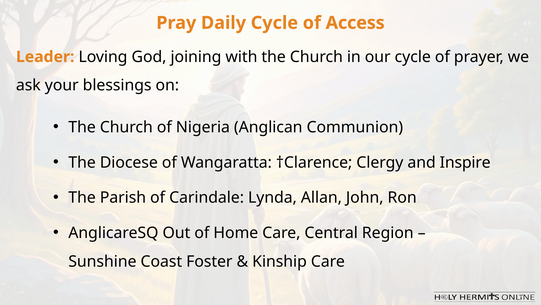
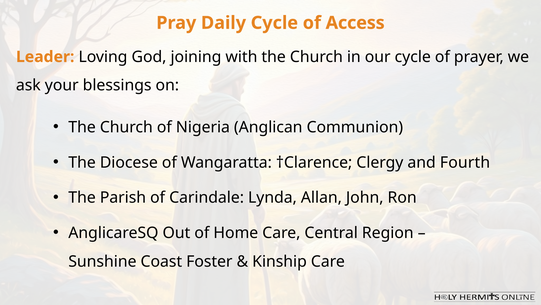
Inspire: Inspire -> Fourth
